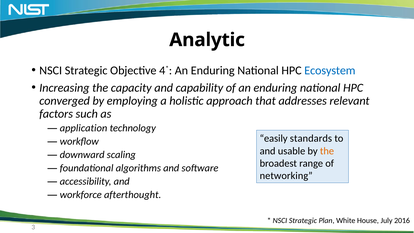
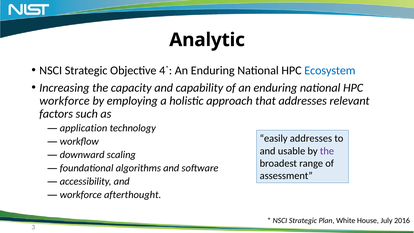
converged at (65, 101): converged -> workforce
easily standards: standards -> addresses
the at (327, 151) colour: orange -> purple
networking: networking -> assessment
